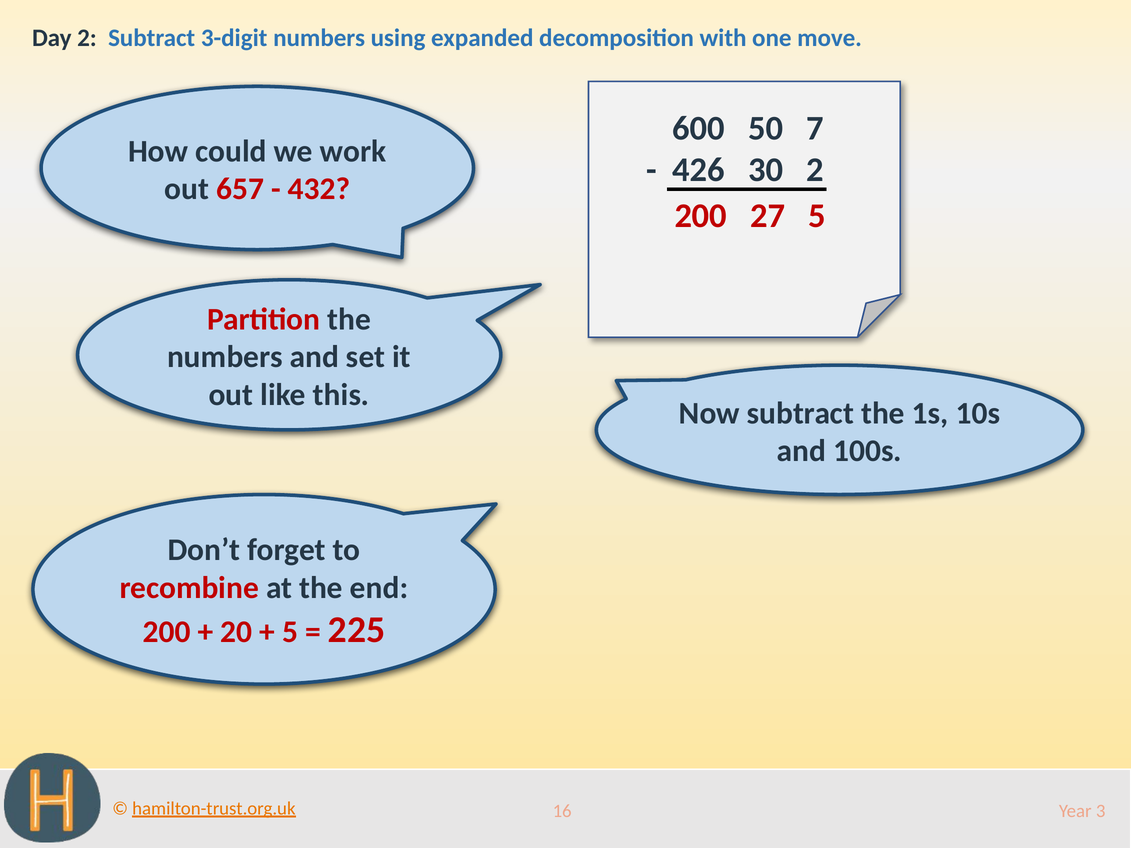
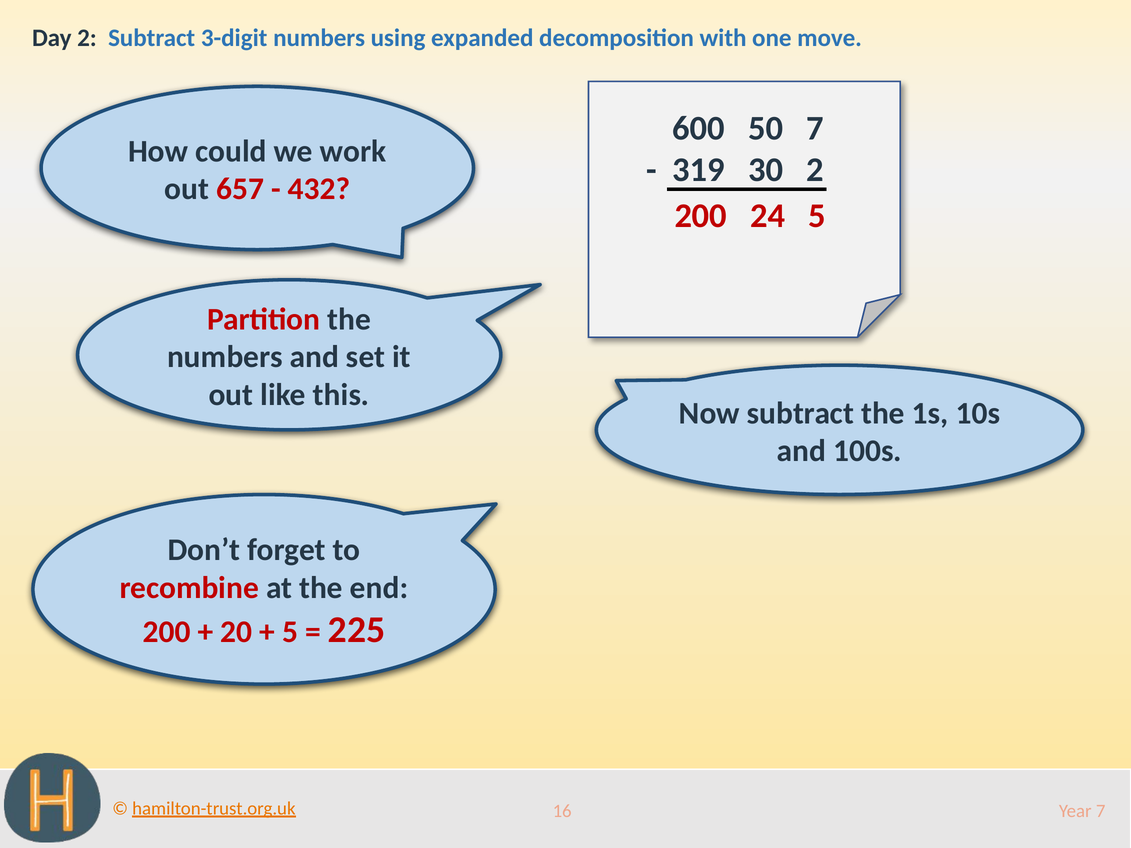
426: 426 -> 319
27: 27 -> 24
Year 3: 3 -> 7
